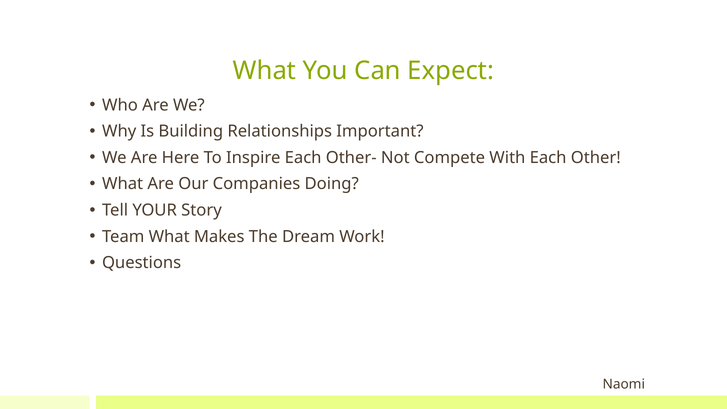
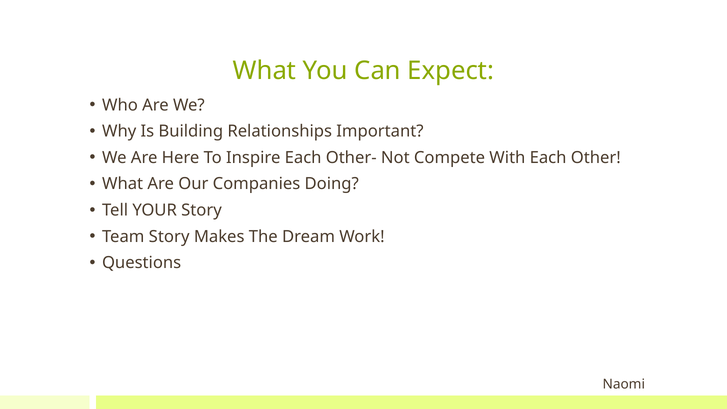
Team What: What -> Story
